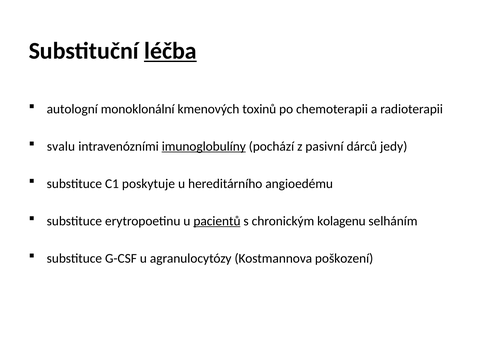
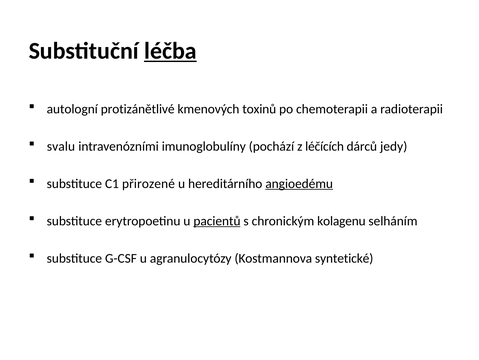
monoklonální: monoklonální -> protizánětlivé
imunoglobulíny underline: present -> none
pasivní: pasivní -> léčících
poskytuje: poskytuje -> přirozené
angioedému underline: none -> present
poškození: poškození -> syntetické
